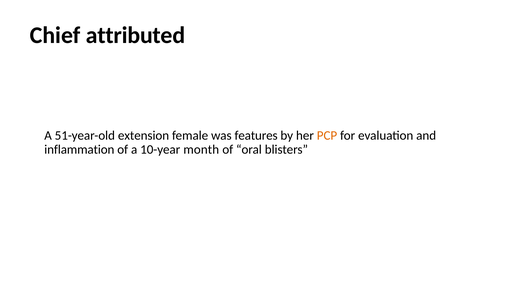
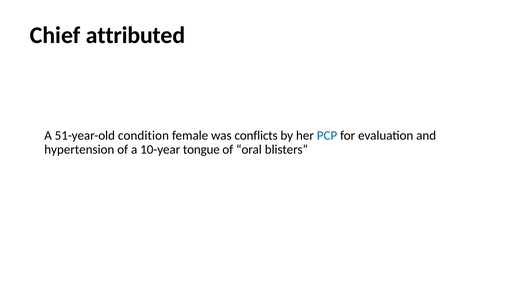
extension: extension -> condition
features: features -> conflicts
PCP colour: orange -> blue
inflammation: inflammation -> hypertension
month: month -> tongue
